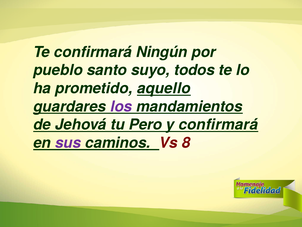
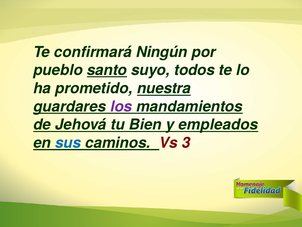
santo underline: none -> present
aquello: aquello -> nuestra
Pero: Pero -> Bien
y confirmará: confirmará -> empleados
sus colour: purple -> blue
8: 8 -> 3
